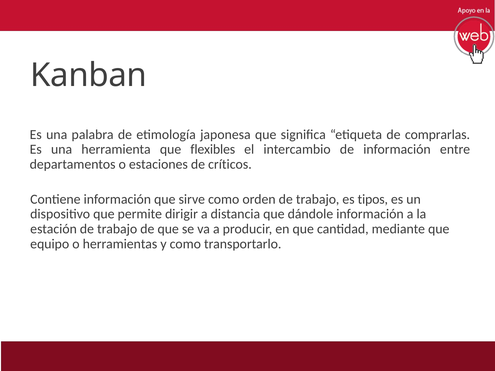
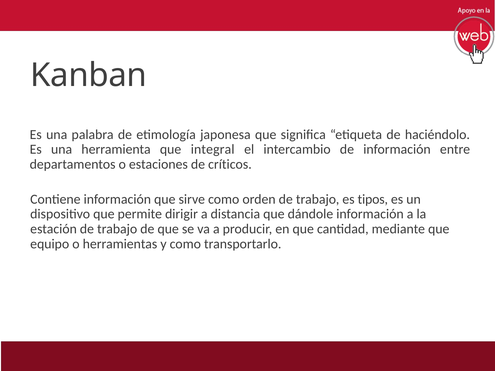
comprarlas: comprarlas -> haciéndolo
flexibles: flexibles -> integral
